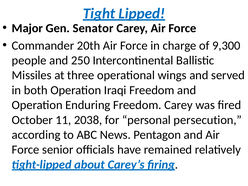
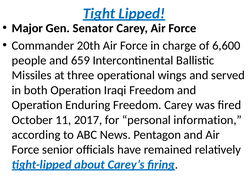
9,300: 9,300 -> 6,600
250: 250 -> 659
2038: 2038 -> 2017
persecution: persecution -> information
